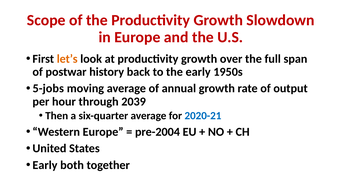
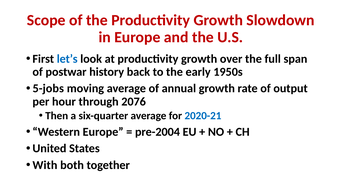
let’s colour: orange -> blue
2039: 2039 -> 2076
Early at (45, 165): Early -> With
